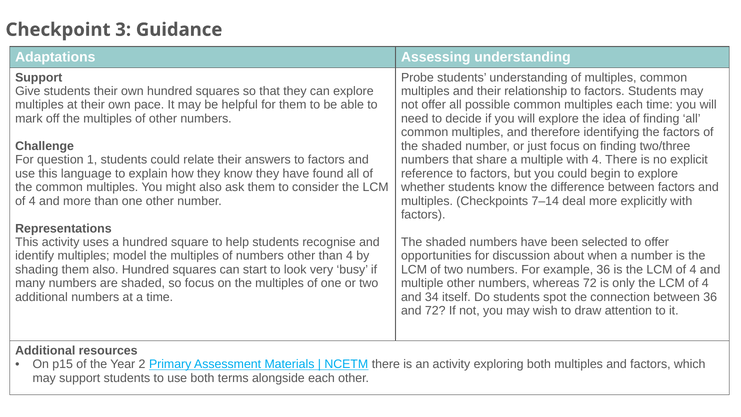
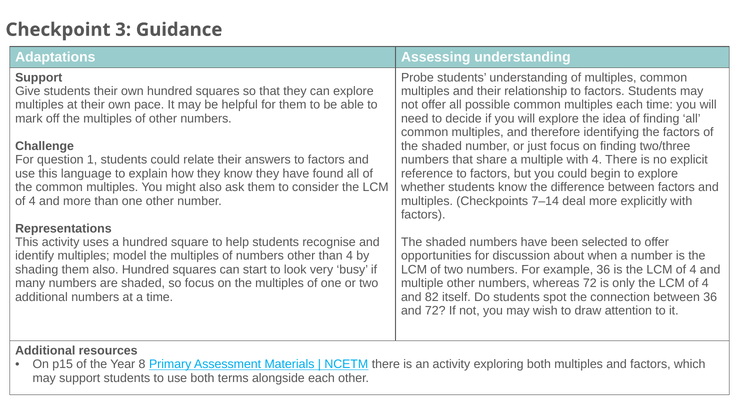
34: 34 -> 82
2: 2 -> 8
